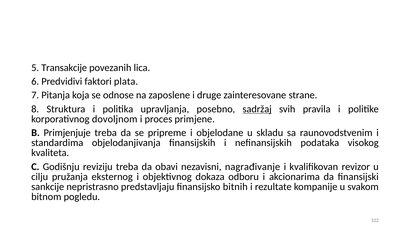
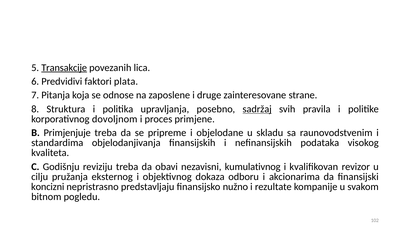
Transakcije underline: none -> present
nagrađivanje: nagrađivanje -> kumulativnog
sankcije: sankcije -> koncizni
bitnih: bitnih -> nužno
